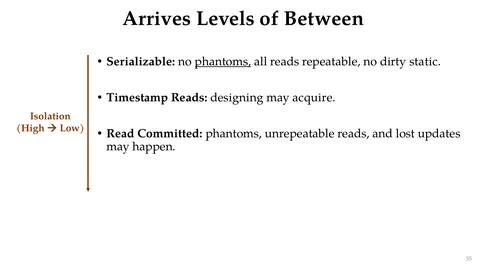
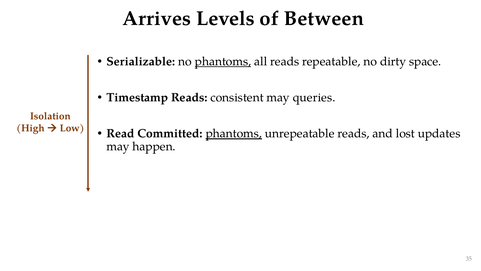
static: static -> space
designing: designing -> consistent
acquire: acquire -> queries
phantoms at (234, 133) underline: none -> present
